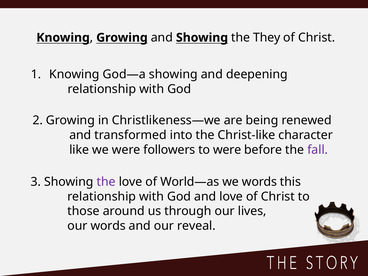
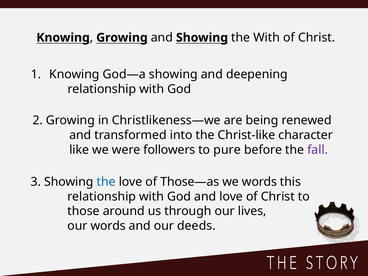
the They: They -> With
to were: were -> pure
the at (106, 182) colour: purple -> blue
World—as: World—as -> Those—as
reveal: reveal -> deeds
